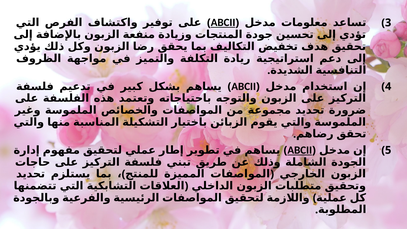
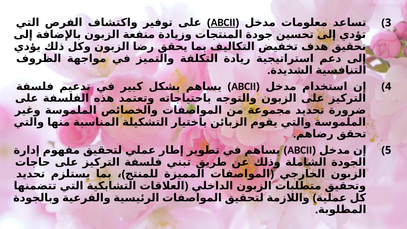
ABCII at (300, 150) underline: present -> none
